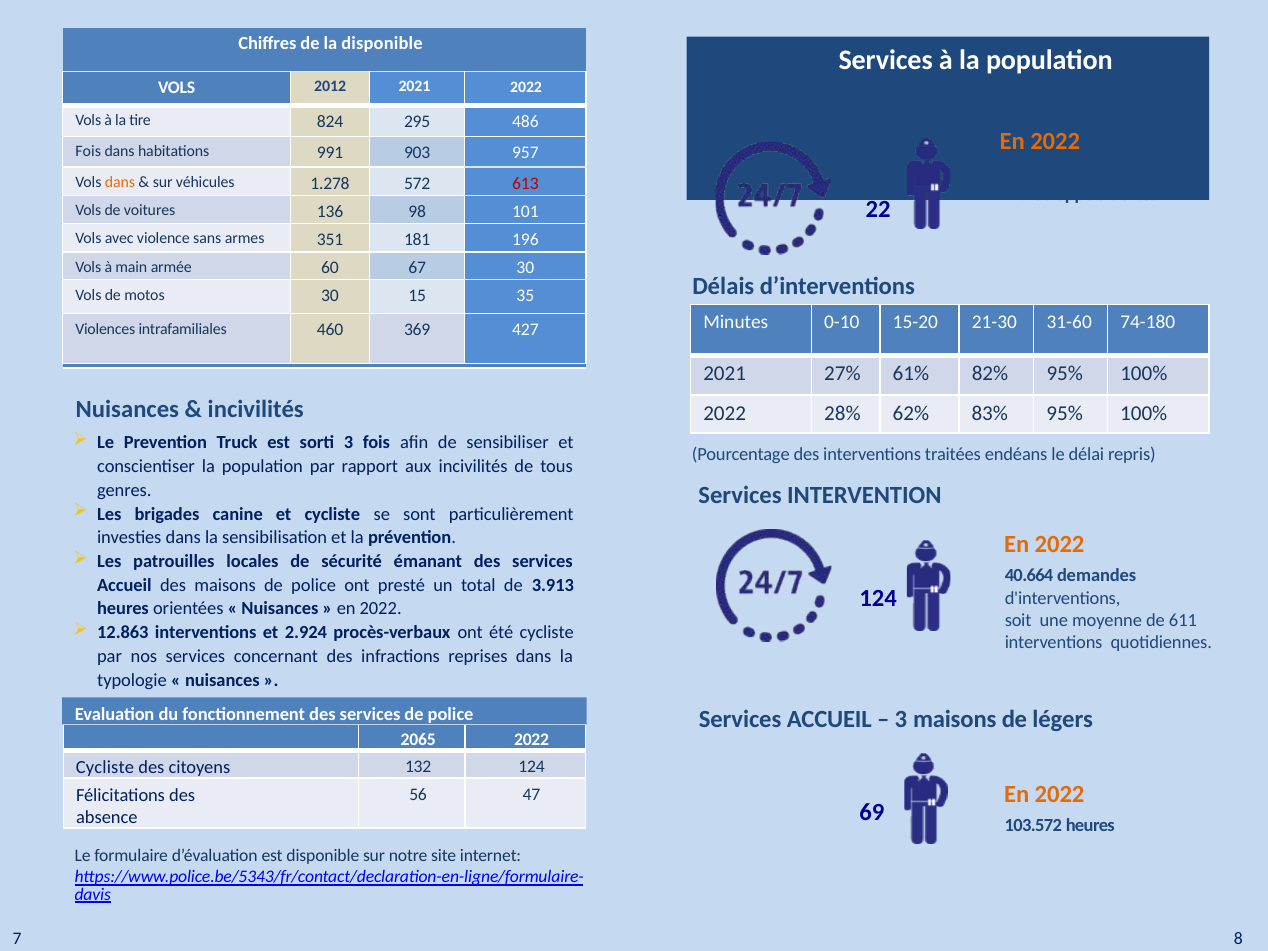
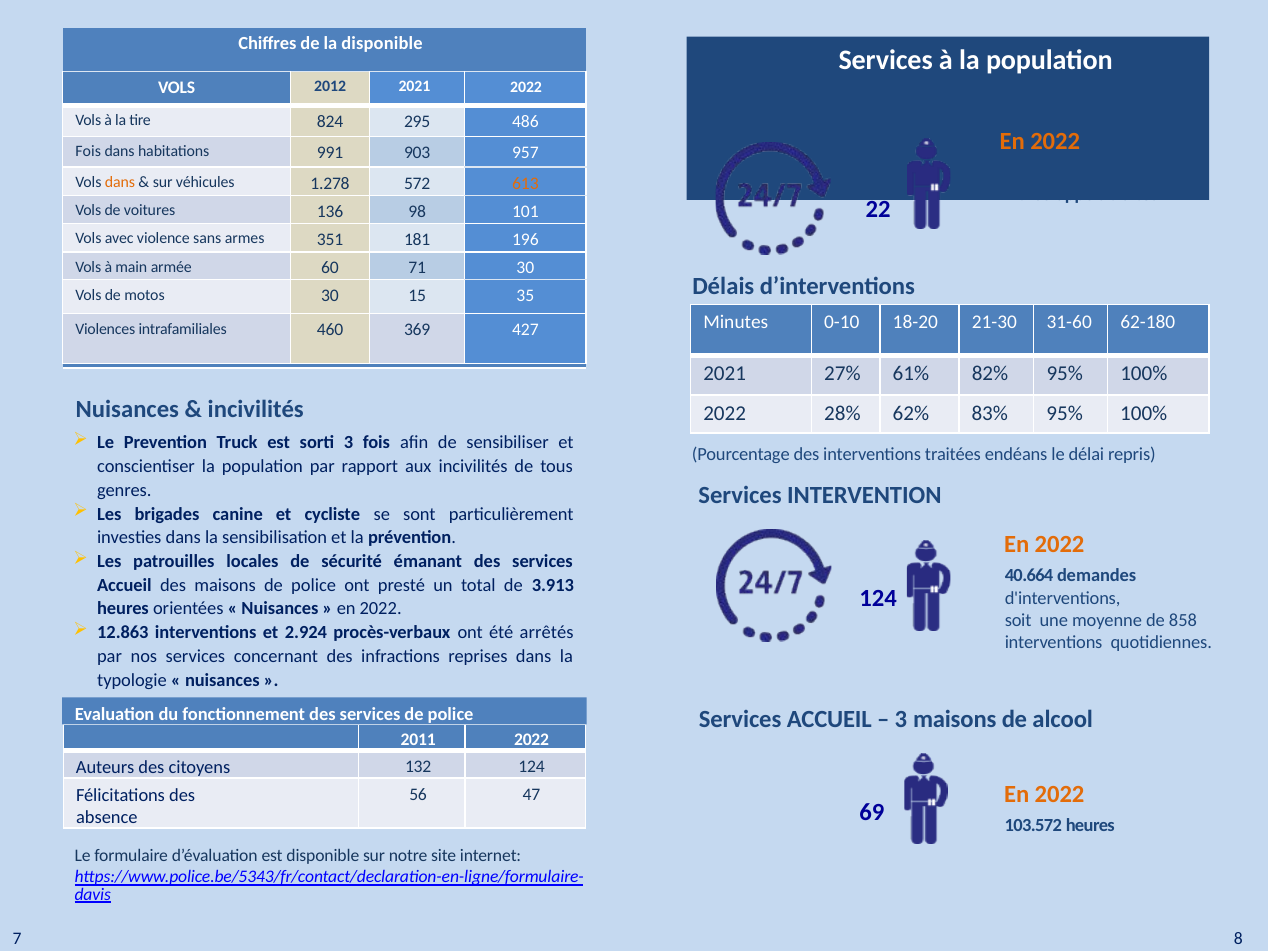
613 colour: red -> orange
67: 67 -> 71
15-20: 15-20 -> 18-20
74-180: 74-180 -> 62-180
611: 611 -> 858
été cycliste: cycliste -> arrêtés
légers: légers -> alcool
2065: 2065 -> 2011
Cycliste at (105, 767): Cycliste -> Auteurs
